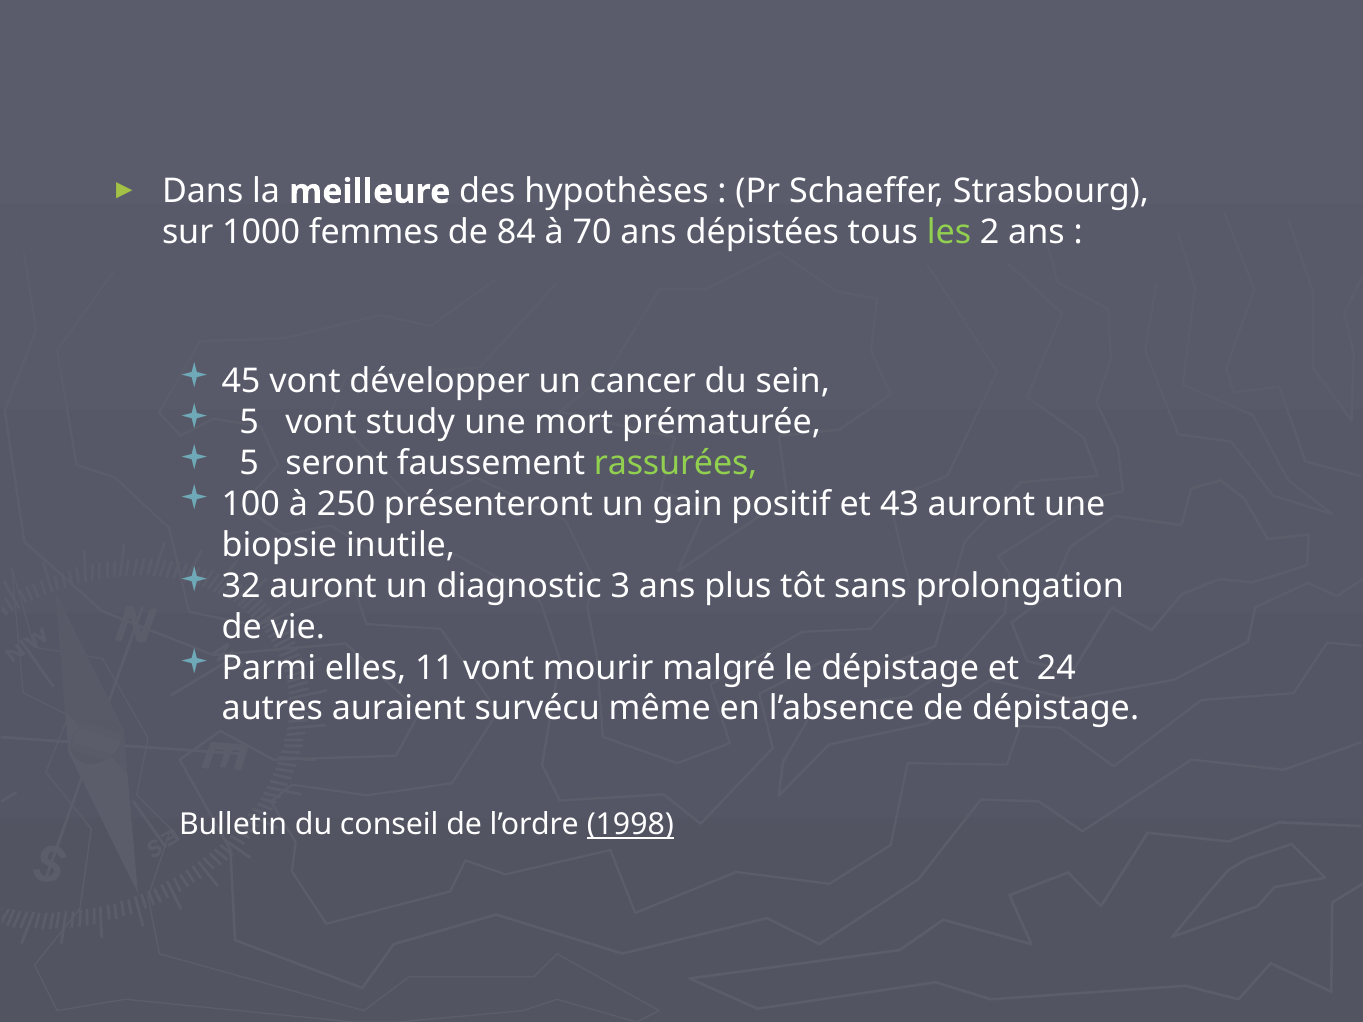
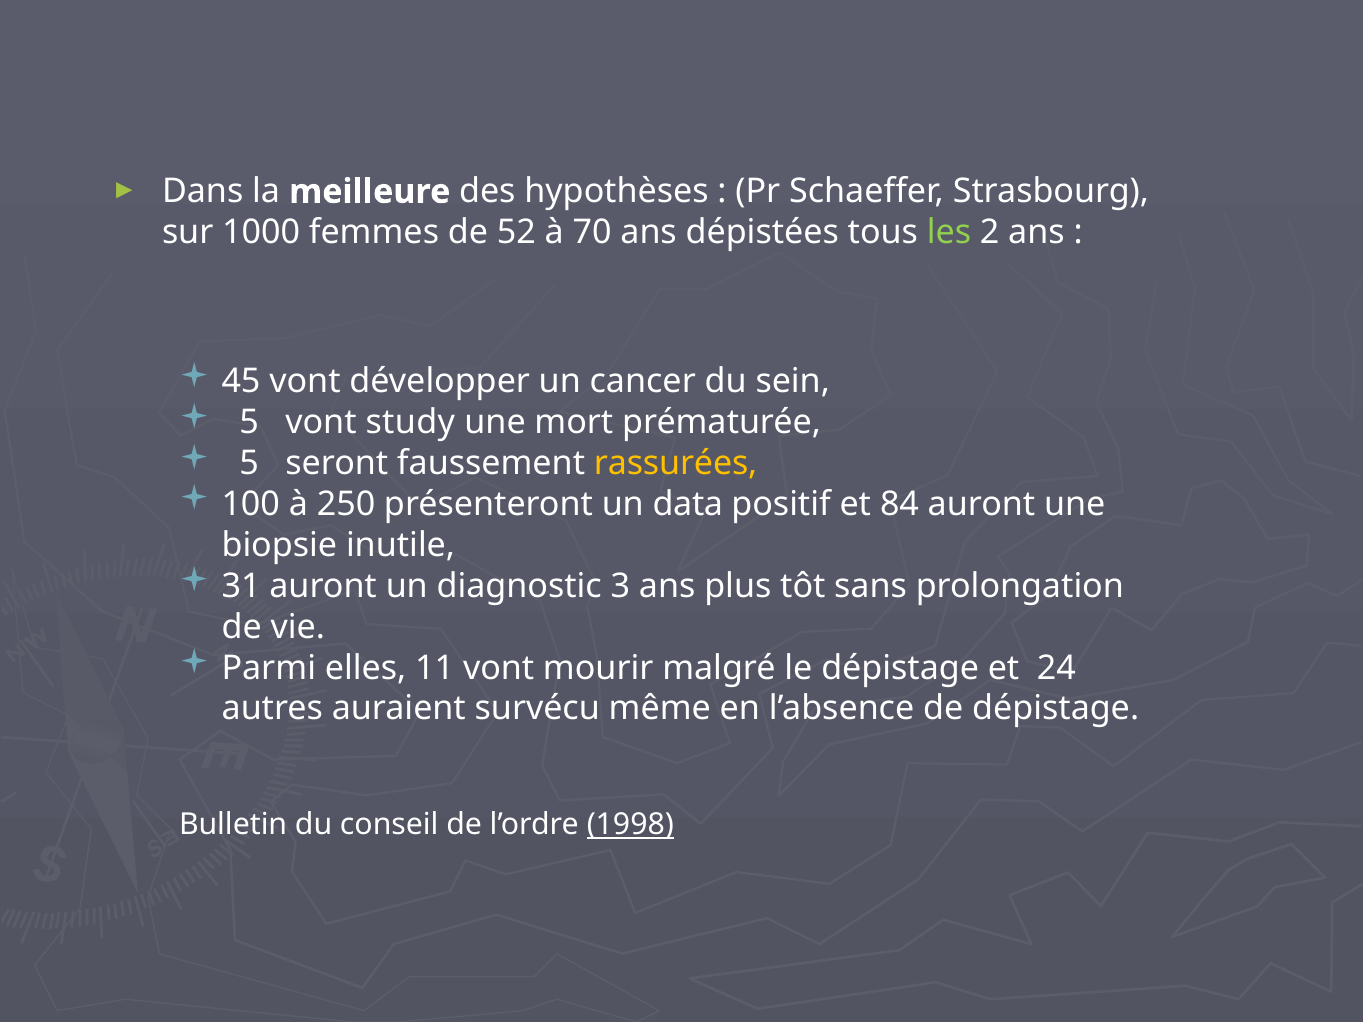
84: 84 -> 52
rassurées colour: light green -> yellow
gain: gain -> data
43: 43 -> 84
32: 32 -> 31
